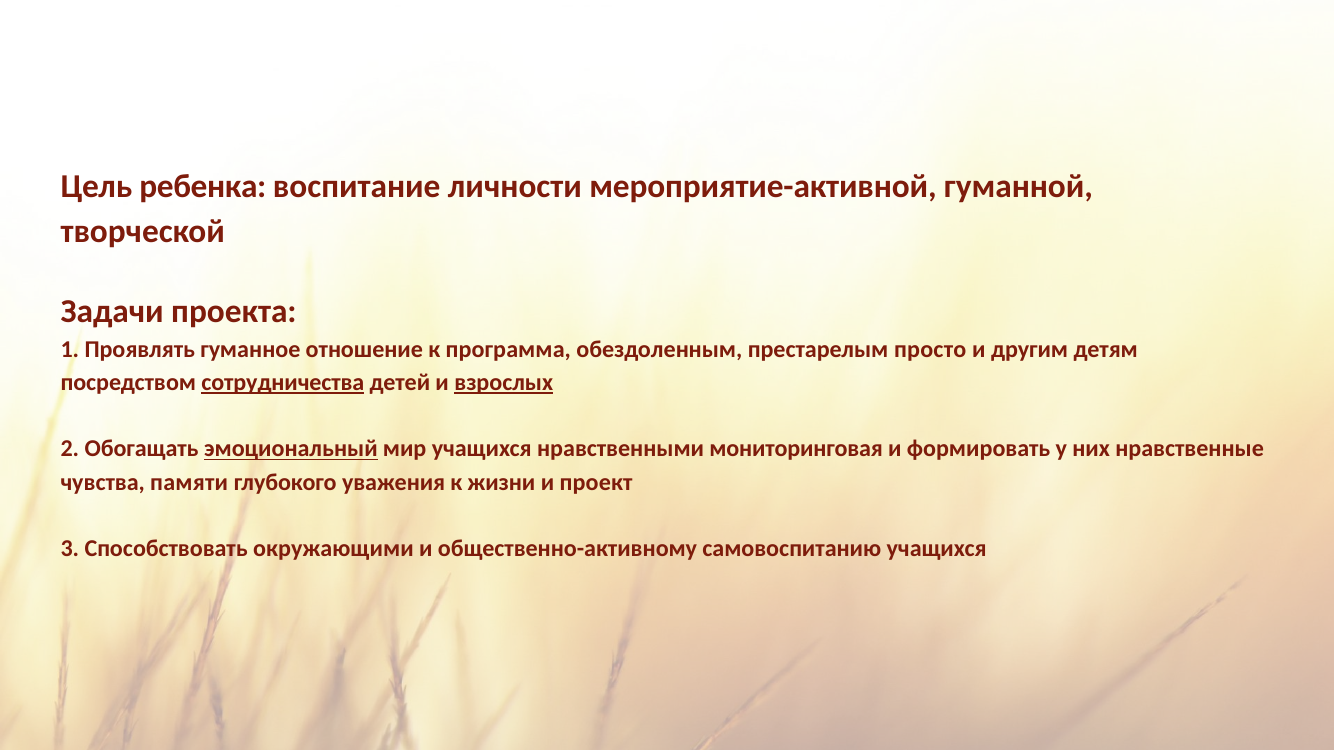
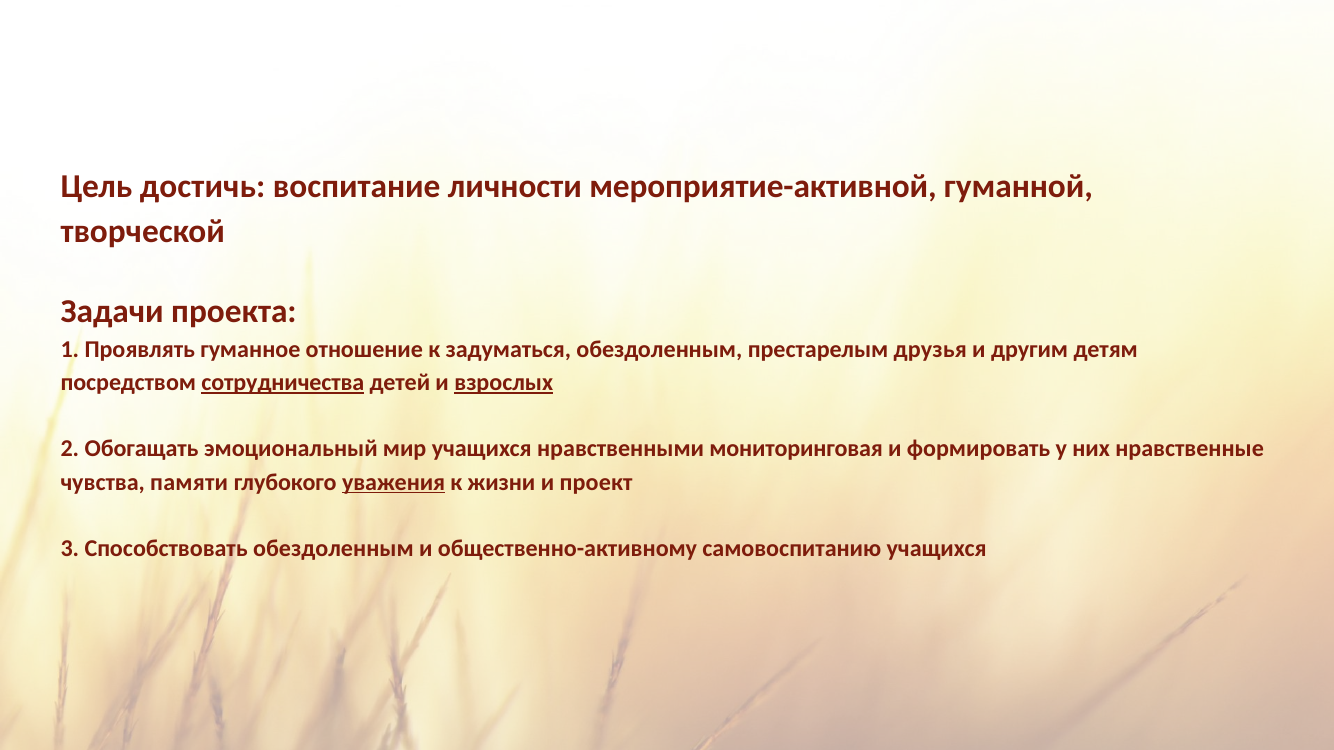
ребенка: ребенка -> достичь
программа: программа -> задуматься
просто: просто -> друзья
эмоциональный underline: present -> none
уважения underline: none -> present
Способствовать окружающими: окружающими -> обездоленным
